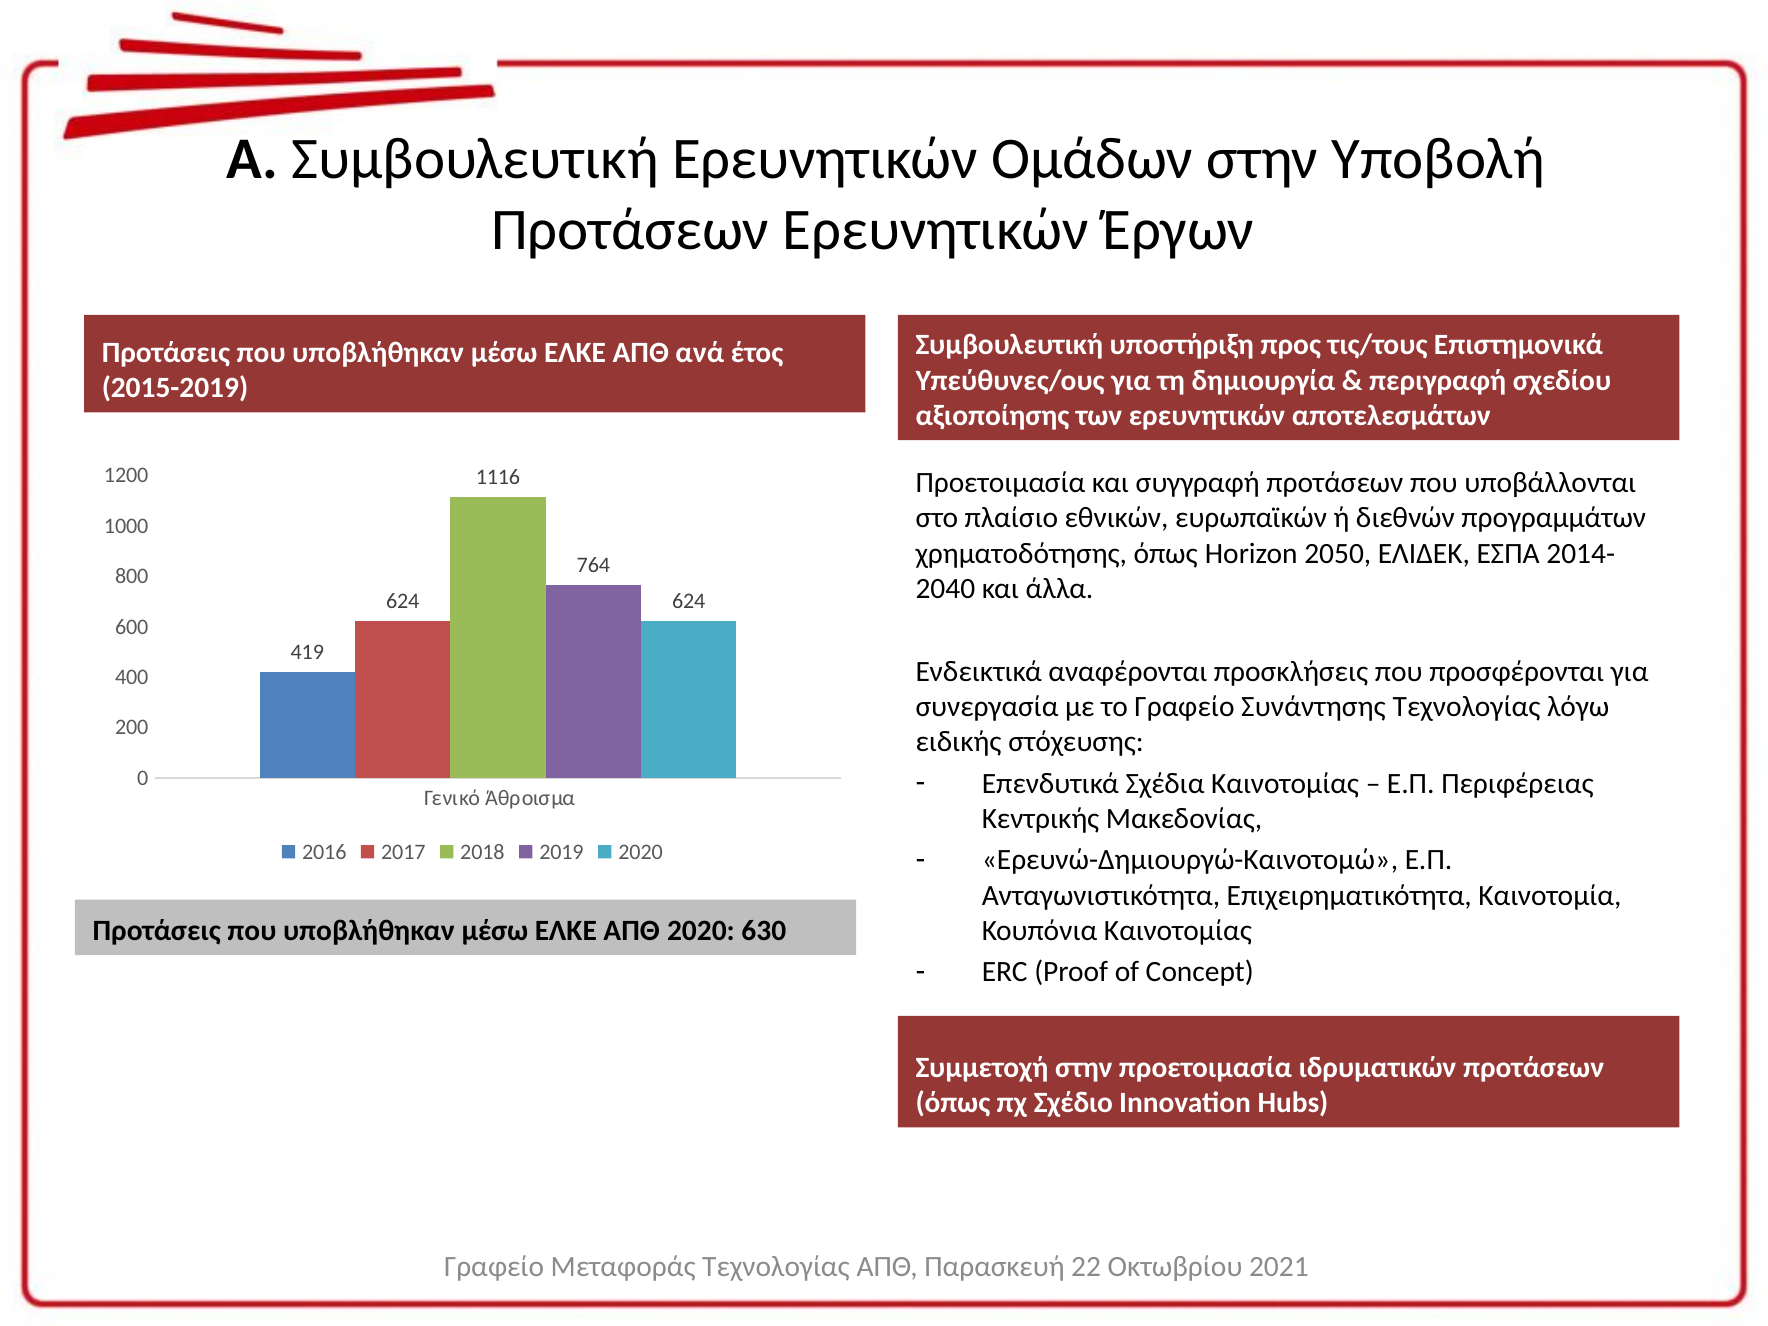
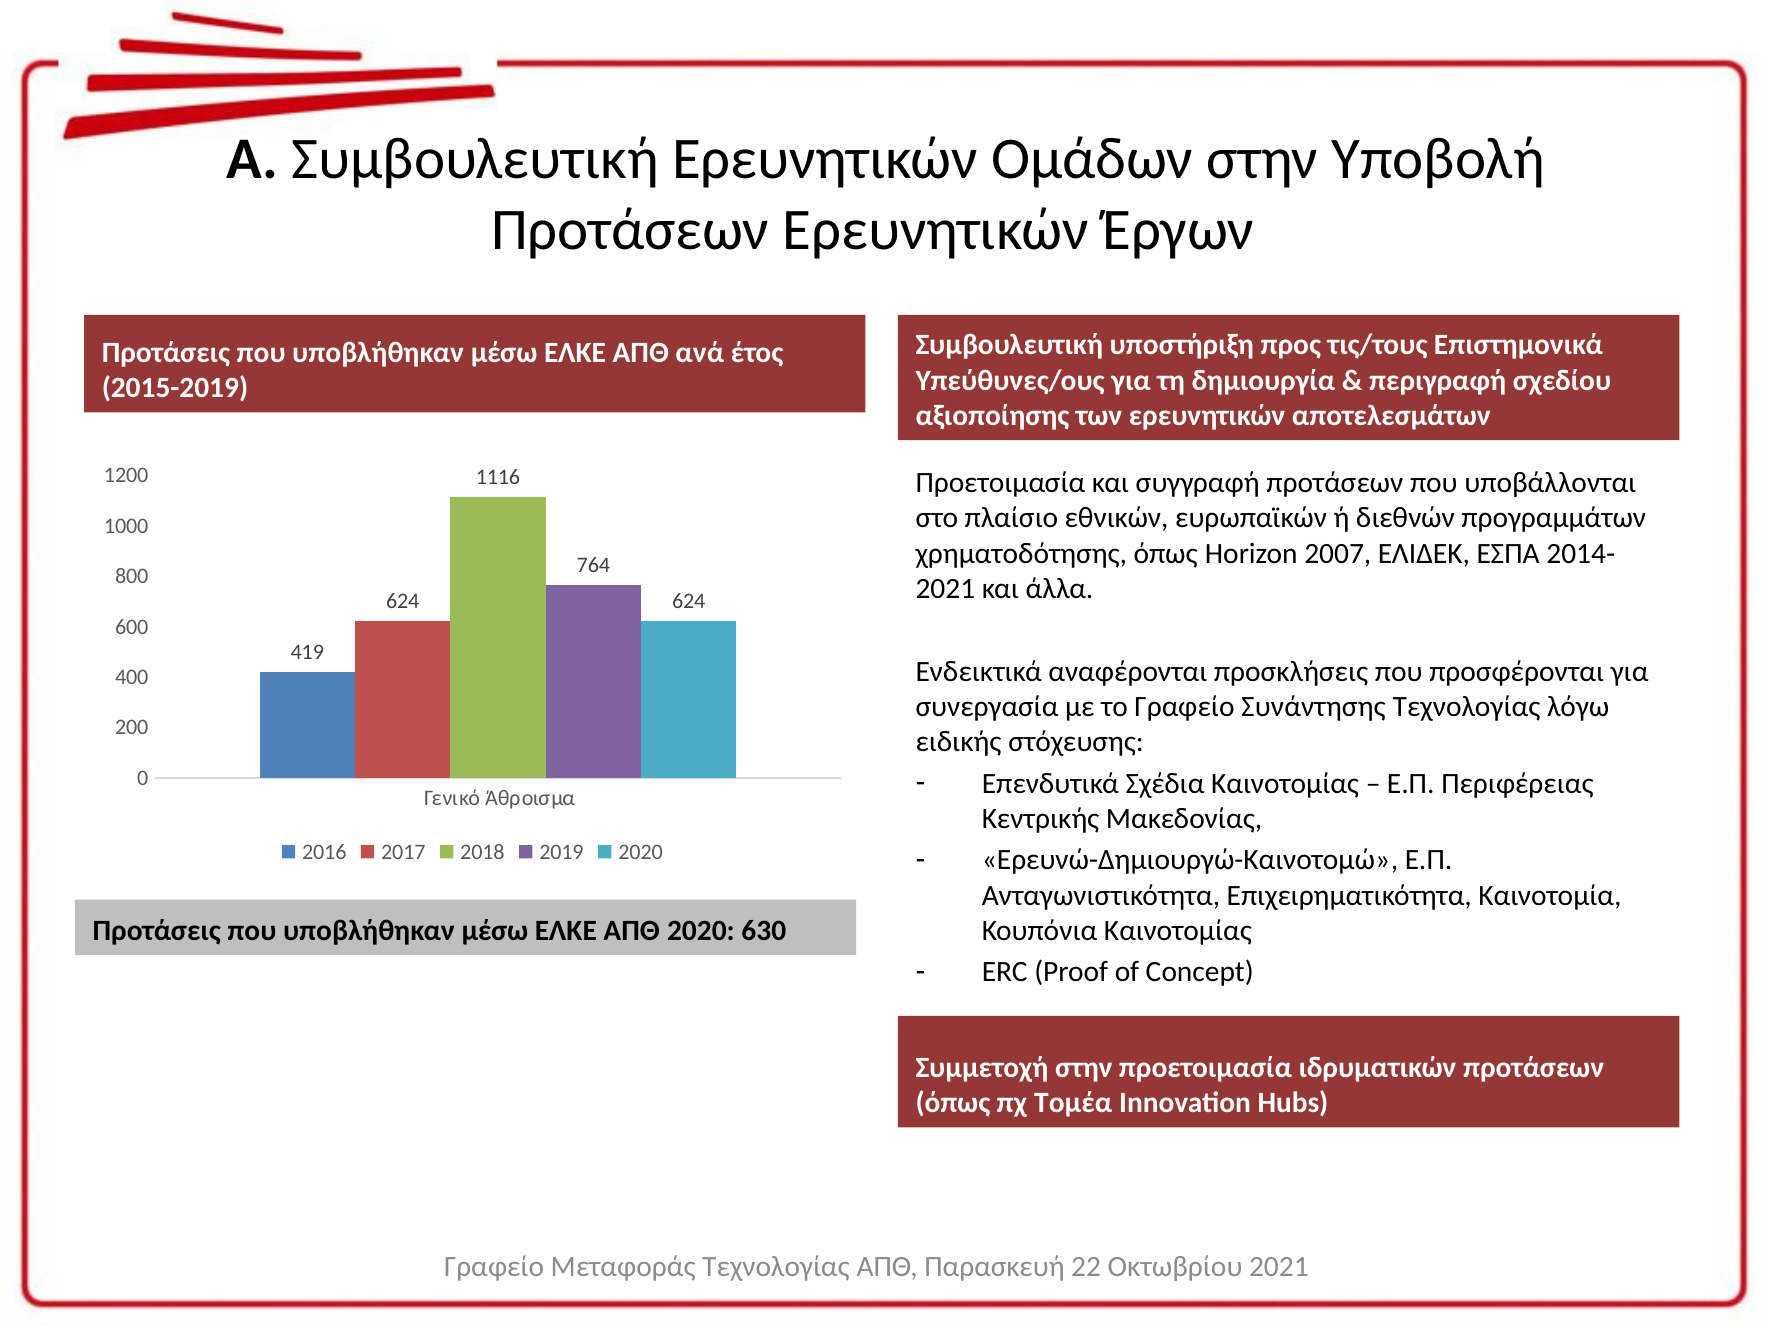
2050: 2050 -> 2007
2040 at (945, 589): 2040 -> 2021
Σχέδιο: Σχέδιο -> Τομέα
